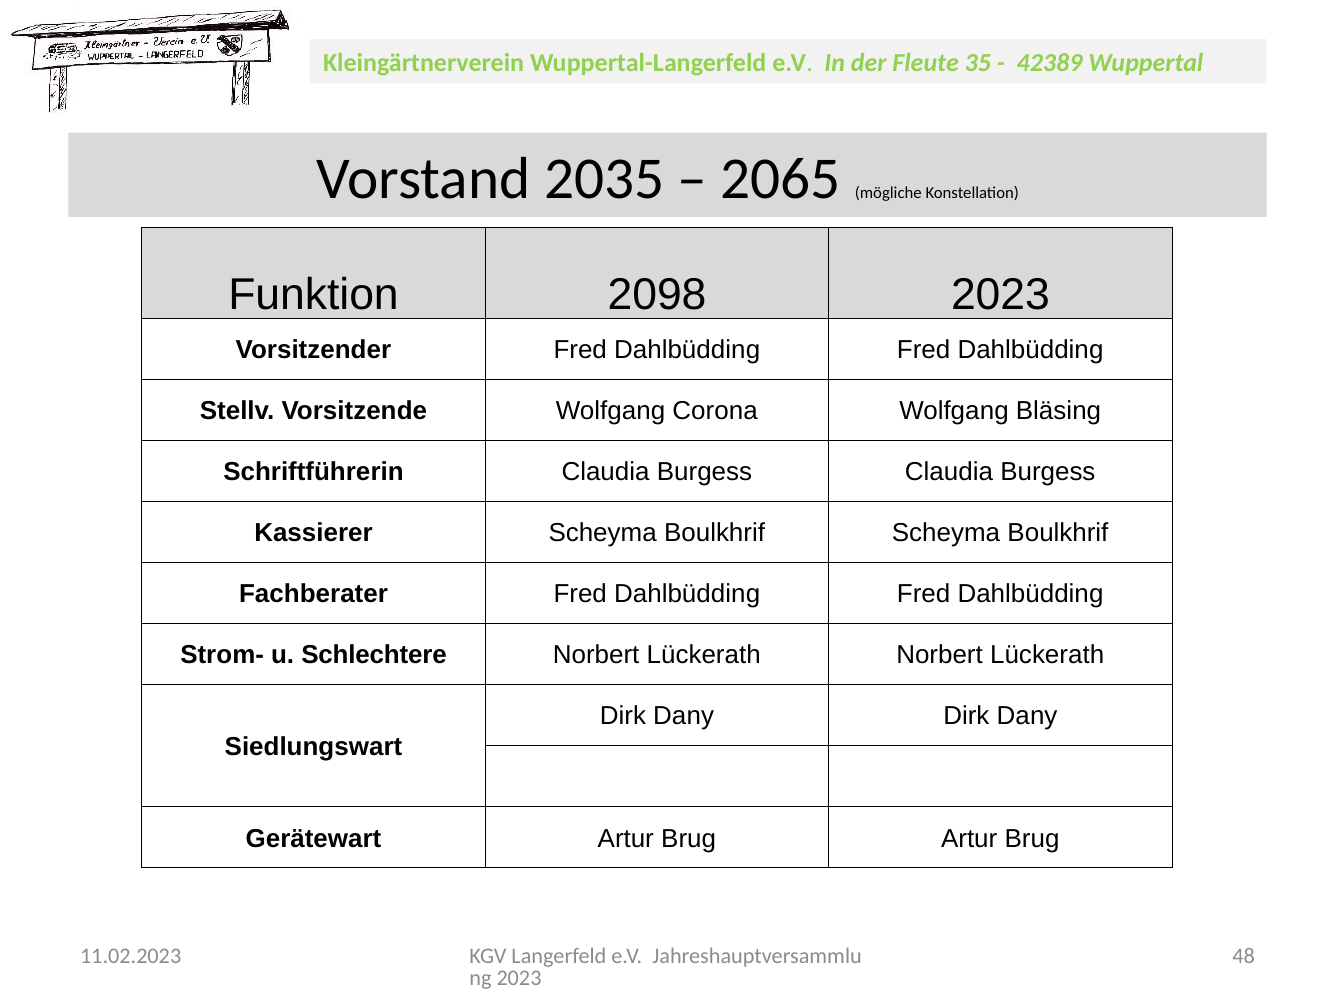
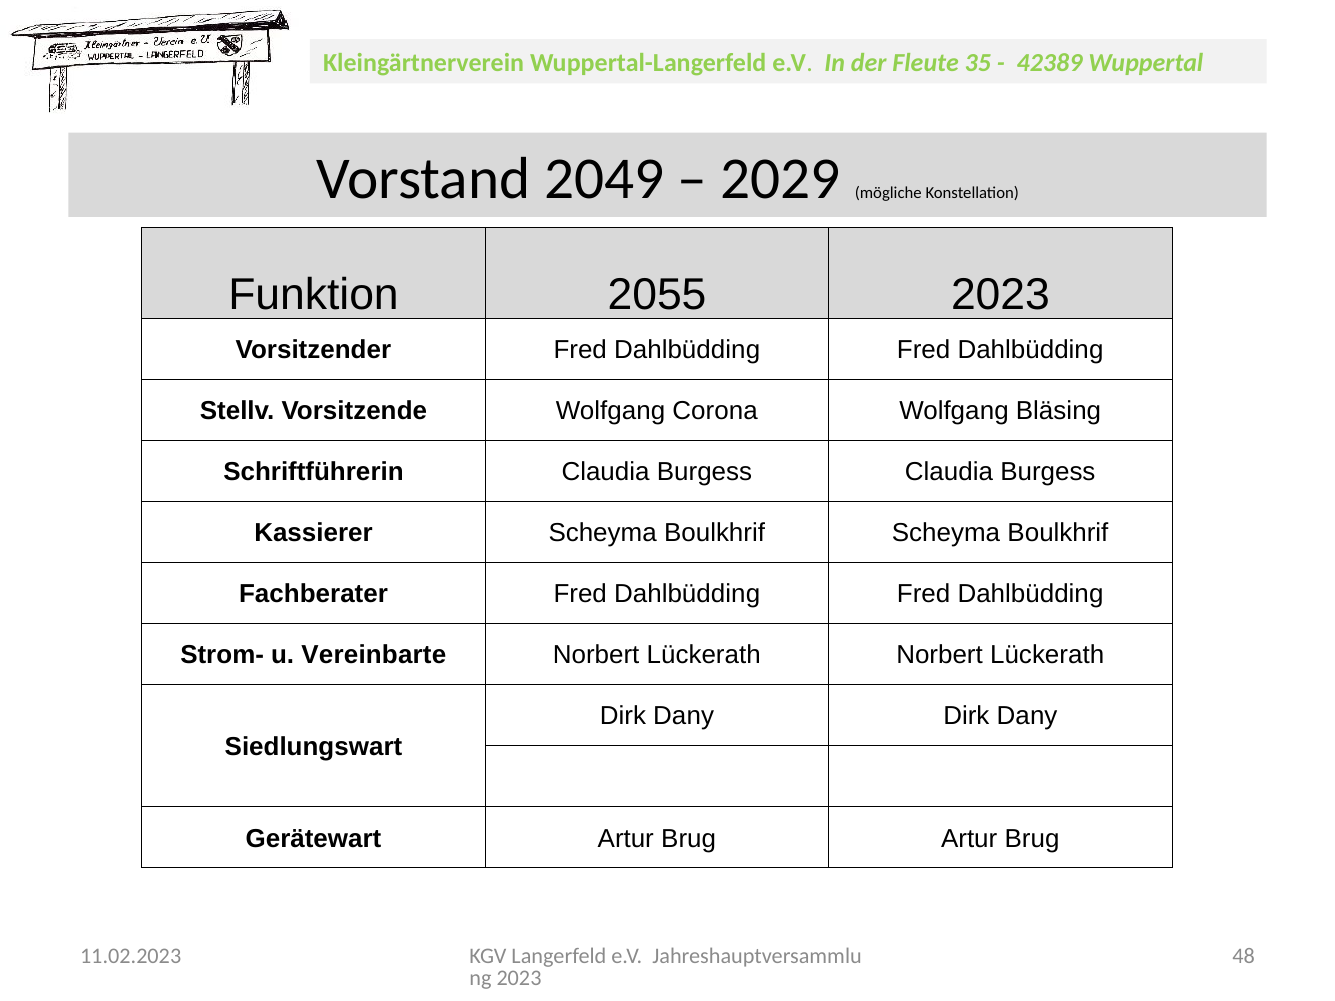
2035: 2035 -> 2049
2065: 2065 -> 2029
2098: 2098 -> 2055
Schlechtere: Schlechtere -> Vereinbarte
